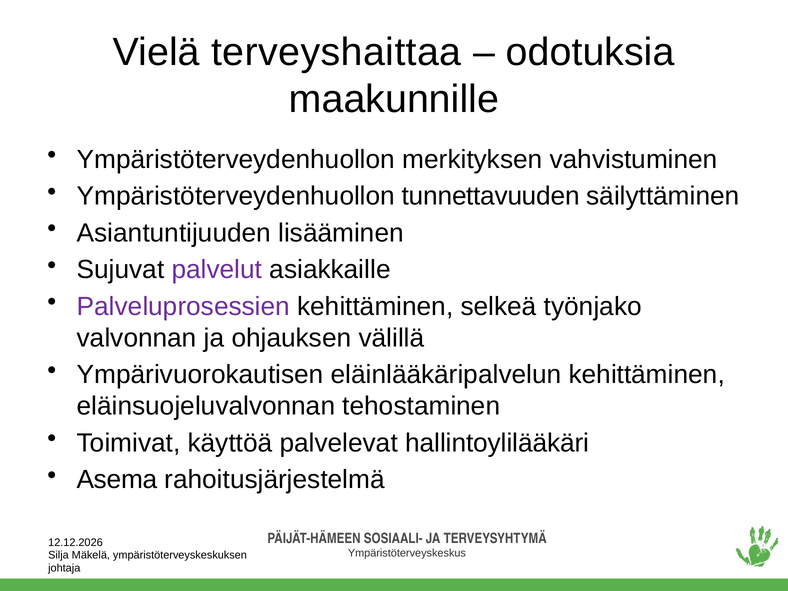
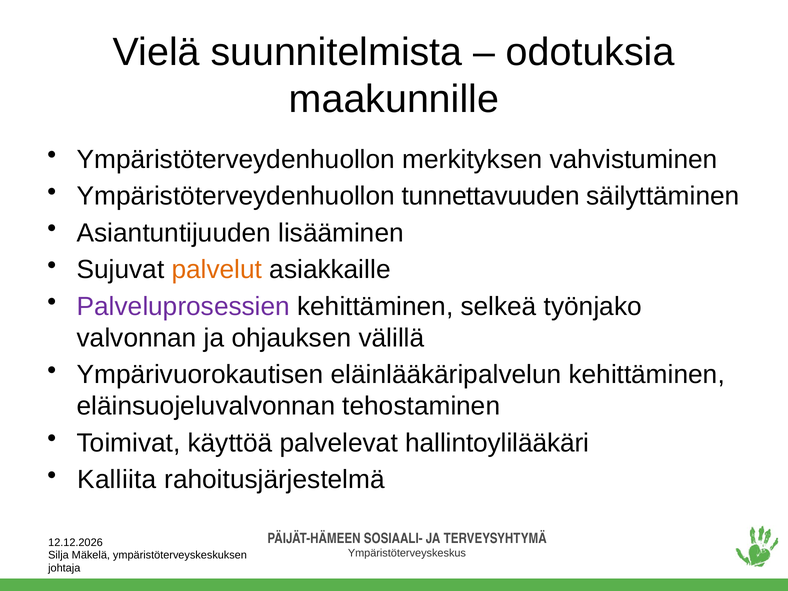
terveyshaittaa: terveyshaittaa -> suunnitelmista
palvelut colour: purple -> orange
Asema: Asema -> Kalliita
